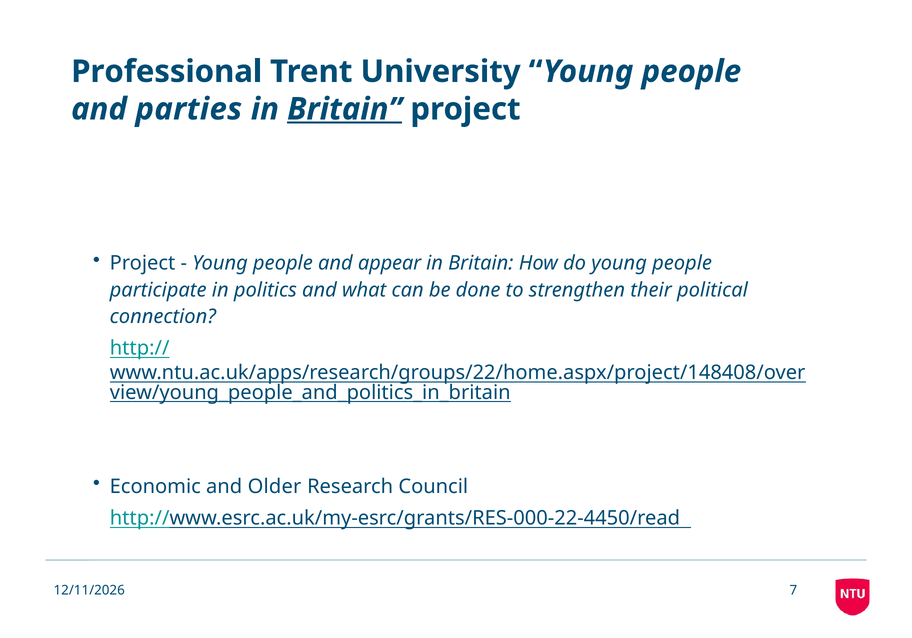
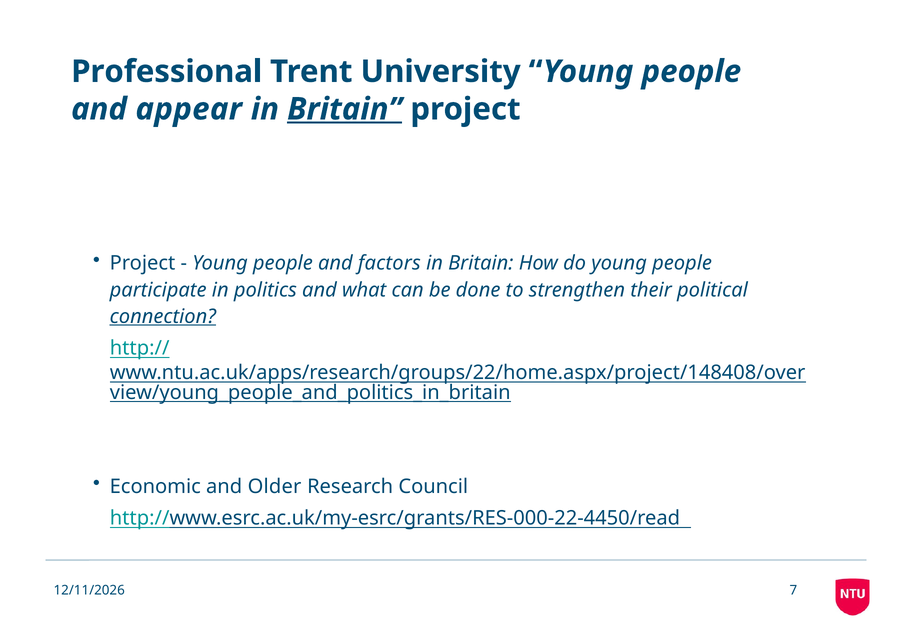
parties: parties -> appear
appear: appear -> factors
connection underline: none -> present
